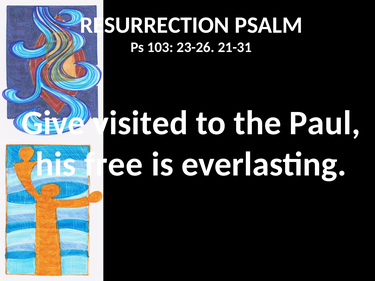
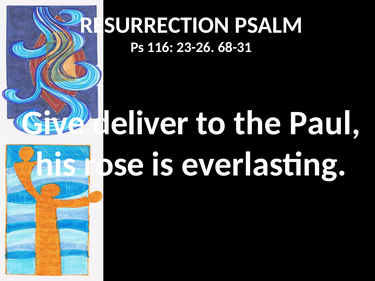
103: 103 -> 116
21-31: 21-31 -> 68-31
visited: visited -> deliver
free: free -> rose
